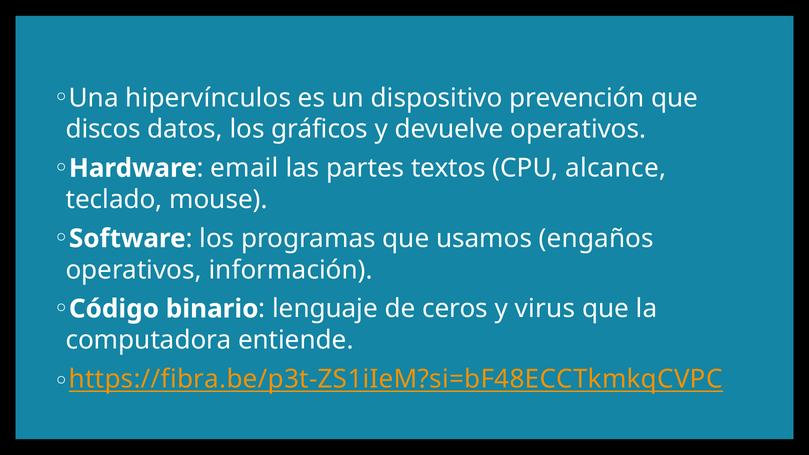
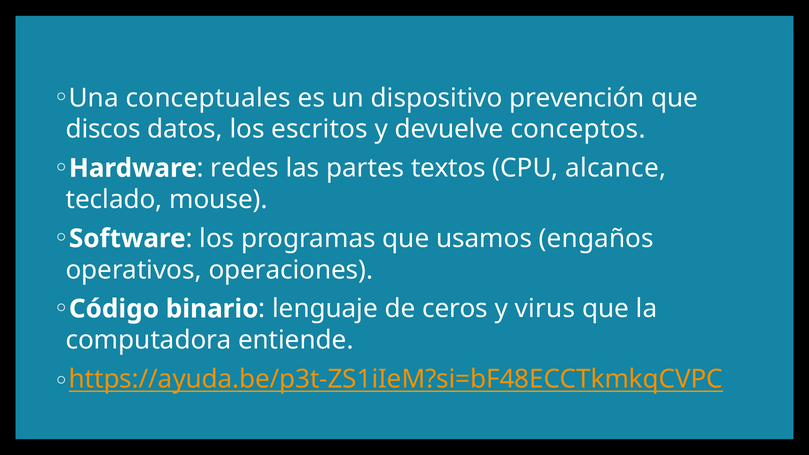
hipervínculos: hipervínculos -> conceptuales
gráficos: gráficos -> escritos
devuelve operativos: operativos -> conceptos
email: email -> redes
información: información -> operaciones
https://fibra.be/p3t-ZS1iIeM?si=bF48ECCTkmkqCVPC: https://fibra.be/p3t-ZS1iIeM?si=bF48ECCTkmkqCVPC -> https://ayuda.be/p3t-ZS1iIeM?si=bF48ECCTkmkqCVPC
